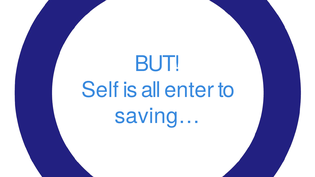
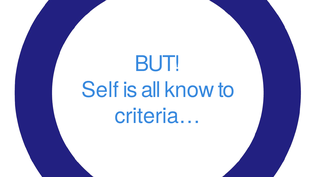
enter: enter -> know
saving…: saving… -> criteria…
